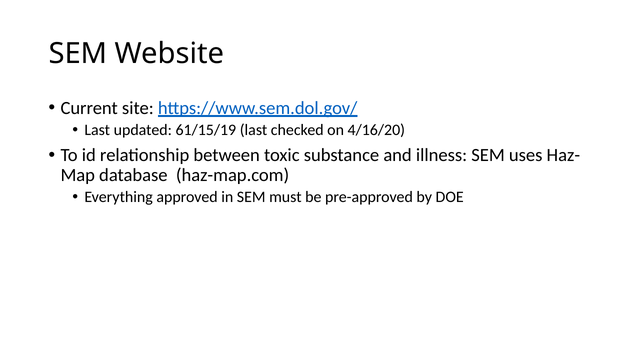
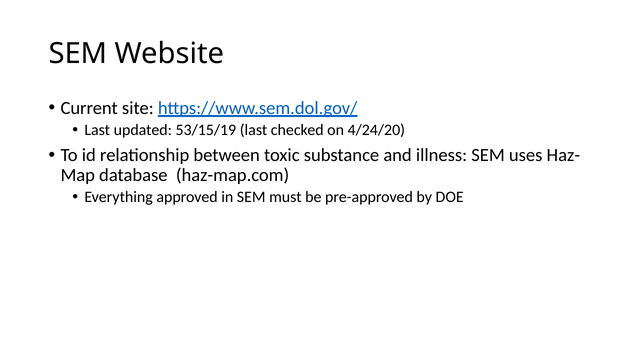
61/15/19: 61/15/19 -> 53/15/19
4/16/20: 4/16/20 -> 4/24/20
